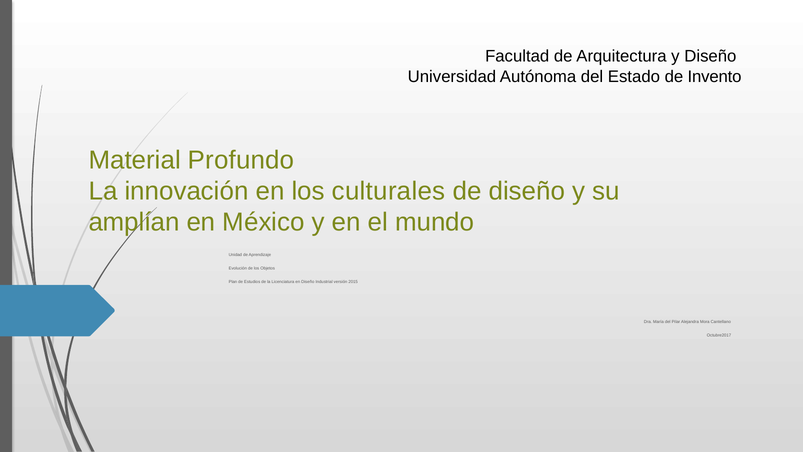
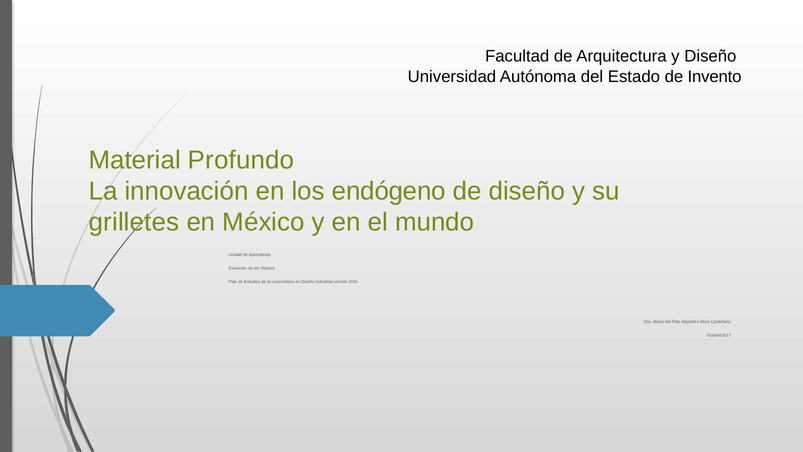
culturales: culturales -> endógeno
amplían: amplían -> grilletes
